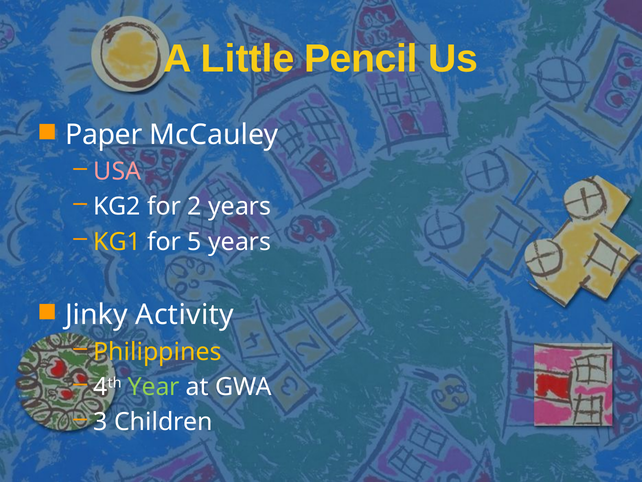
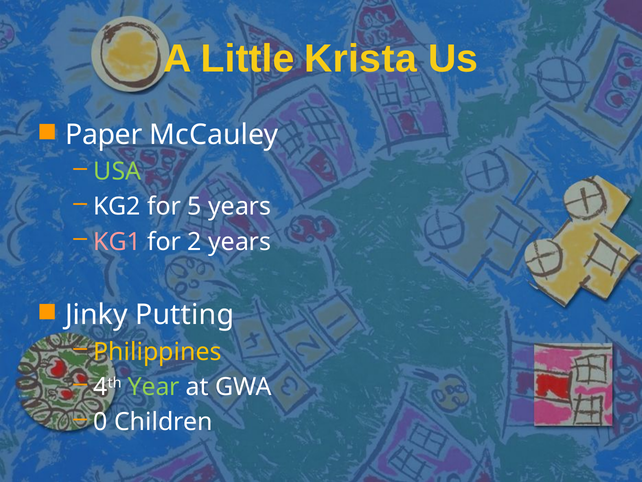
Pencil: Pencil -> Krista
USA colour: pink -> light green
2: 2 -> 5
KG1 colour: yellow -> pink
5: 5 -> 2
Activity: Activity -> Putting
3: 3 -> 0
